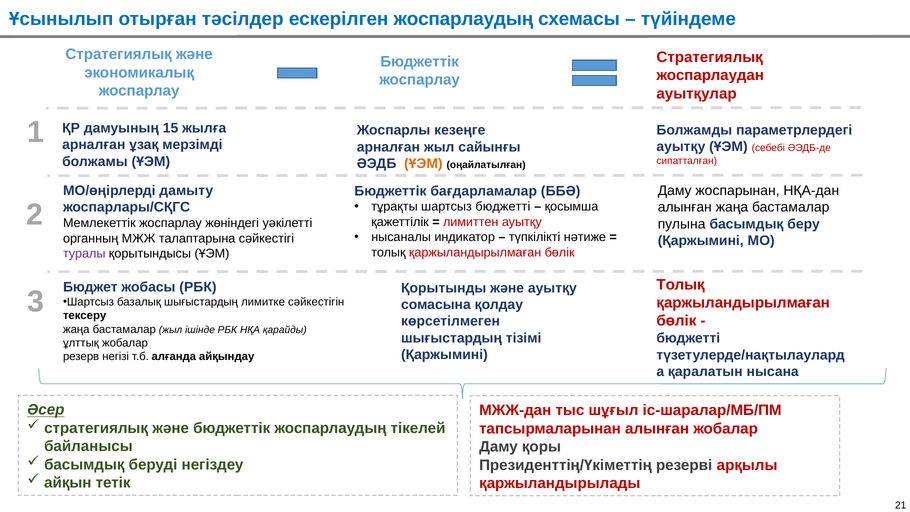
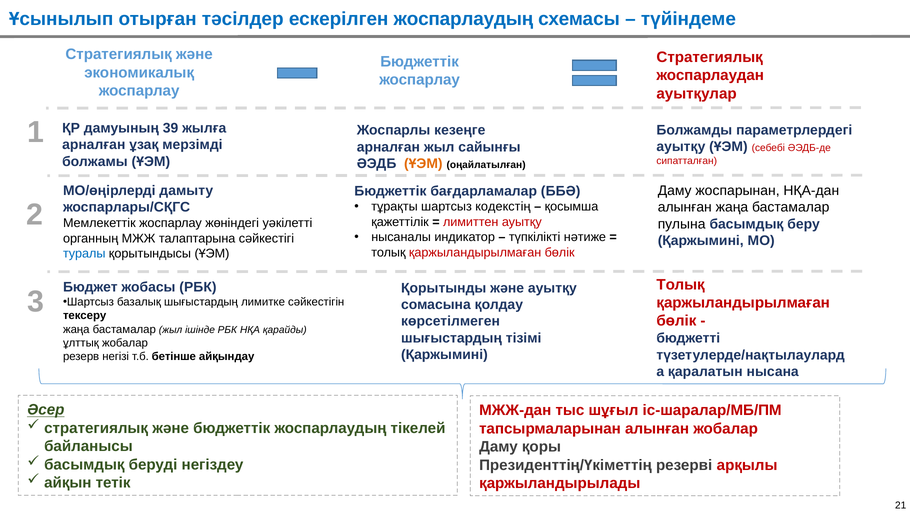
15: 15 -> 39
шартсыз бюджетті: бюджетті -> кодекстің
туралы colour: purple -> blue
алғанда: алғанда -> бетінше
